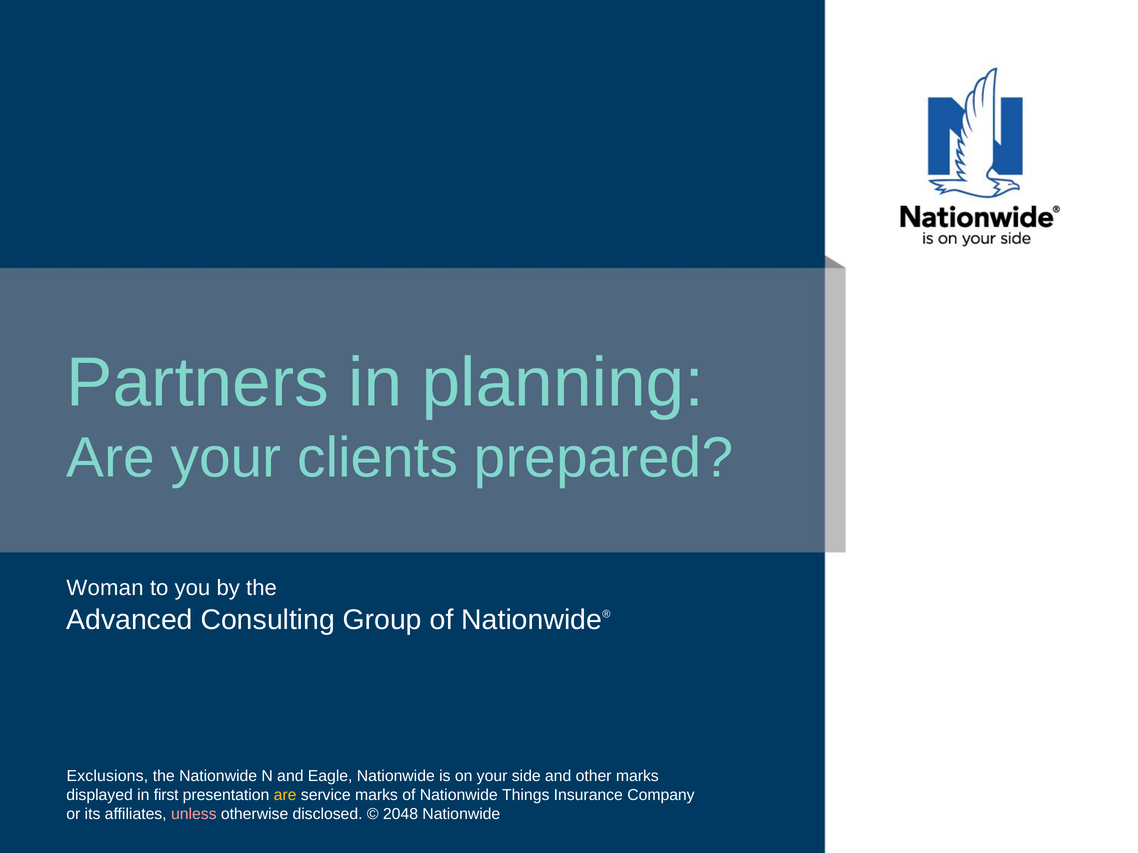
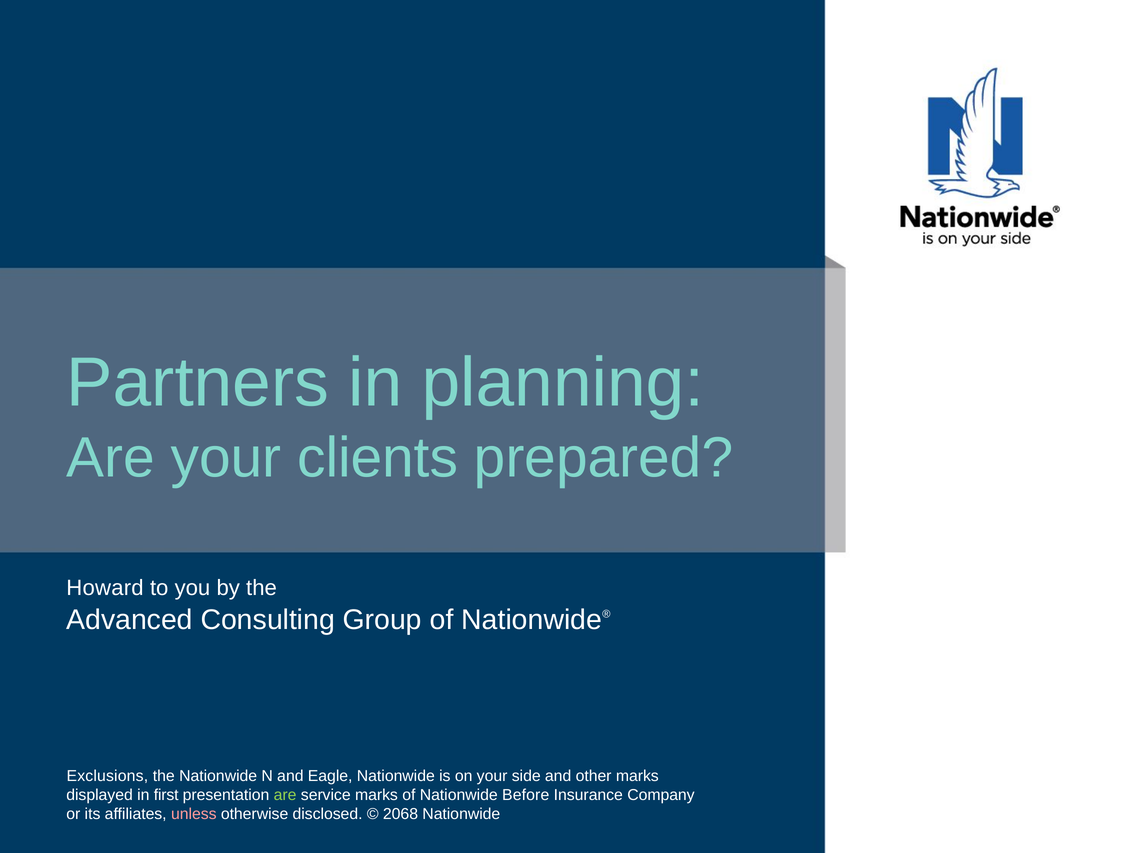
Woman: Woman -> Howard
are at (285, 795) colour: yellow -> light green
Things: Things -> Before
2048: 2048 -> 2068
